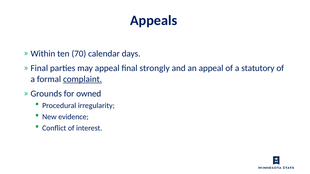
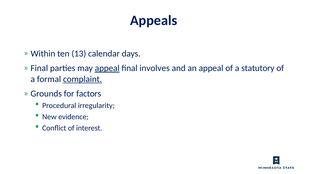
70: 70 -> 13
appeal at (107, 68) underline: none -> present
strongly: strongly -> involves
owned: owned -> factors
